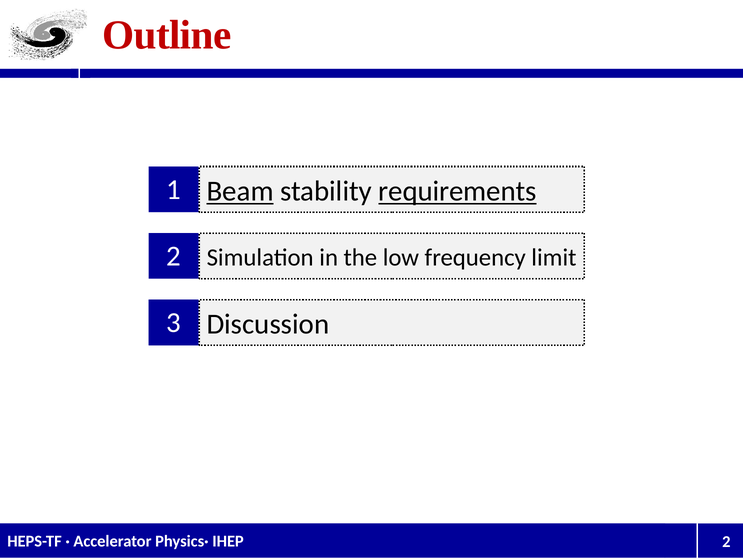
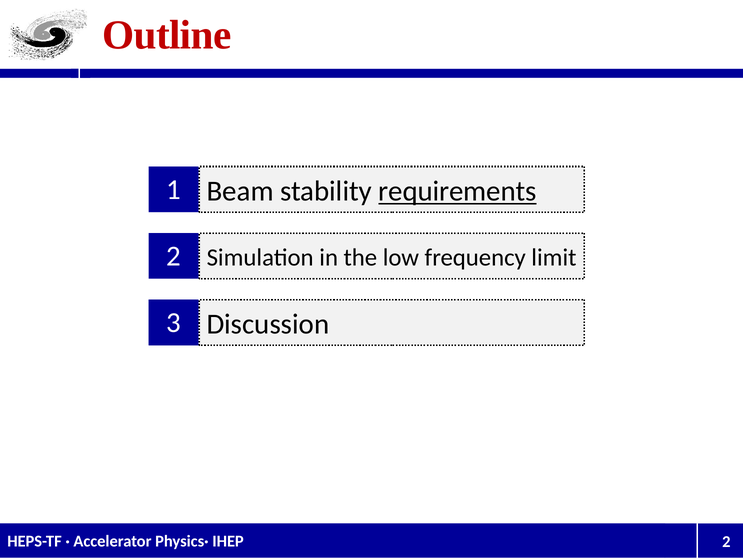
Beam underline: present -> none
